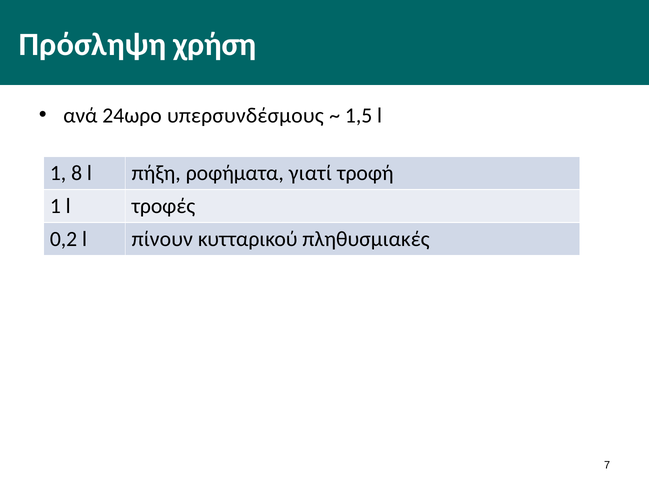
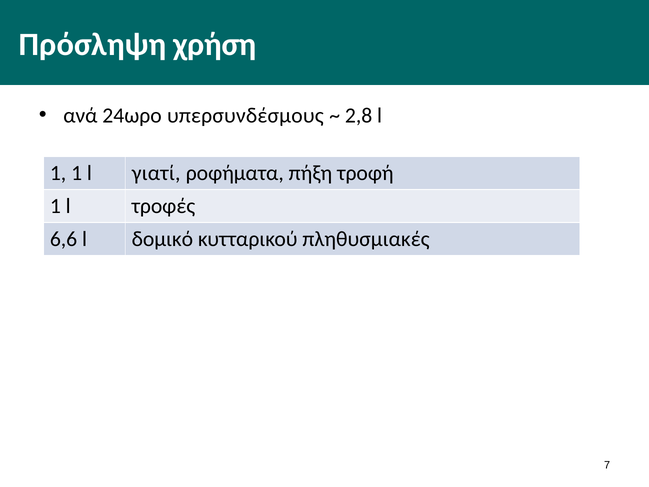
1,5: 1,5 -> 2,8
1 8: 8 -> 1
πήξη: πήξη -> γιατί
γιατί: γιατί -> πήξη
0,2: 0,2 -> 6,6
πίνουν: πίνουν -> δομικό
